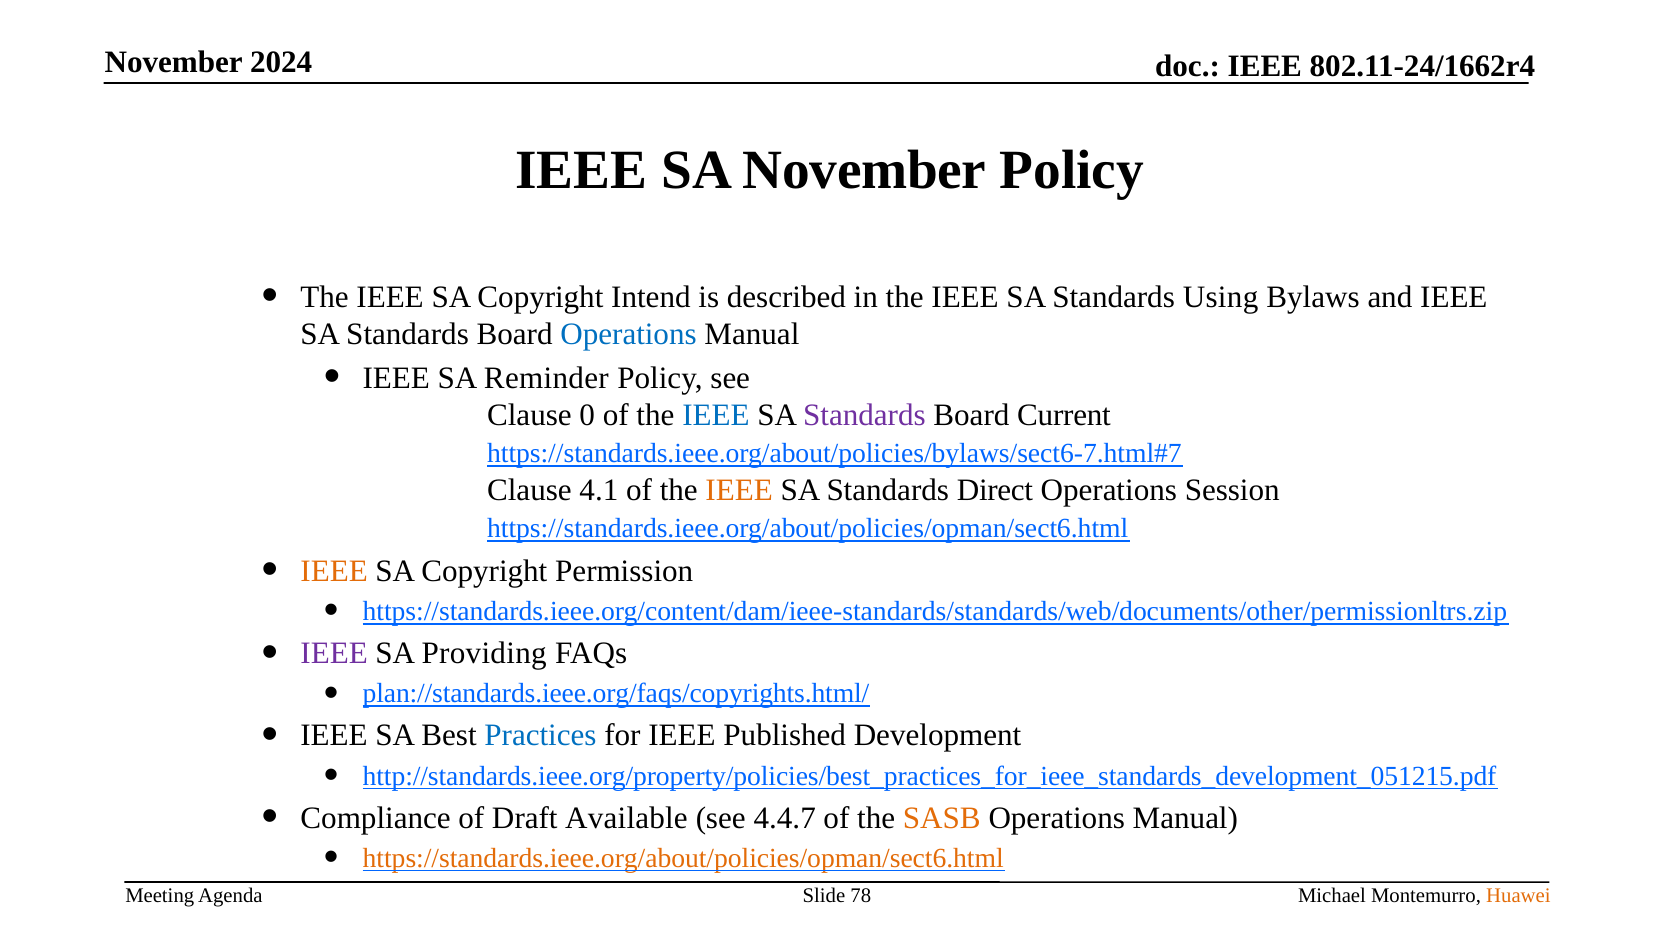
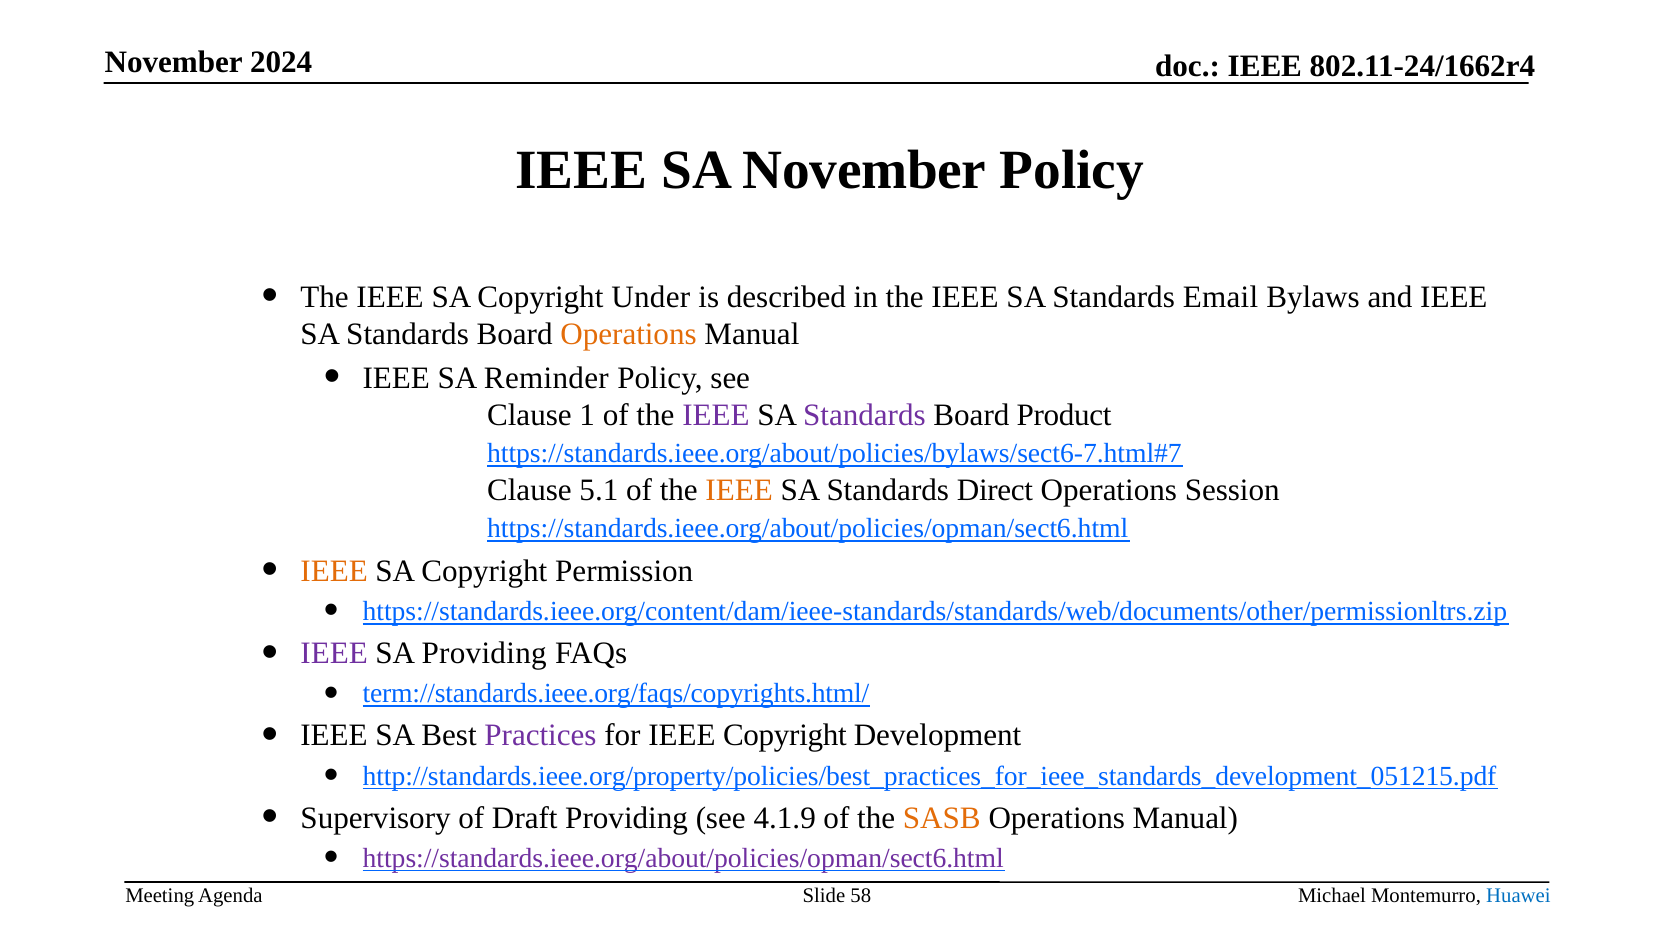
Intend: Intend -> Under
Using: Using -> Email
Operations at (629, 334) colour: blue -> orange
0: 0 -> 1
IEEE at (716, 415) colour: blue -> purple
Current: Current -> Product
4.1: 4.1 -> 5.1
plan://standards.ieee.org/faqs/copyrights.html/: plan://standards.ieee.org/faqs/copyrights.html/ -> term://standards.ieee.org/faqs/copyrights.html/
Practices colour: blue -> purple
IEEE Published: Published -> Copyright
Compliance: Compliance -> Supervisory
Draft Available: Available -> Providing
4.4.7: 4.4.7 -> 4.1.9
https://standards.ieee.org/about/policies/opman/sect6.html at (683, 858) colour: orange -> purple
78: 78 -> 58
Huawei colour: orange -> blue
